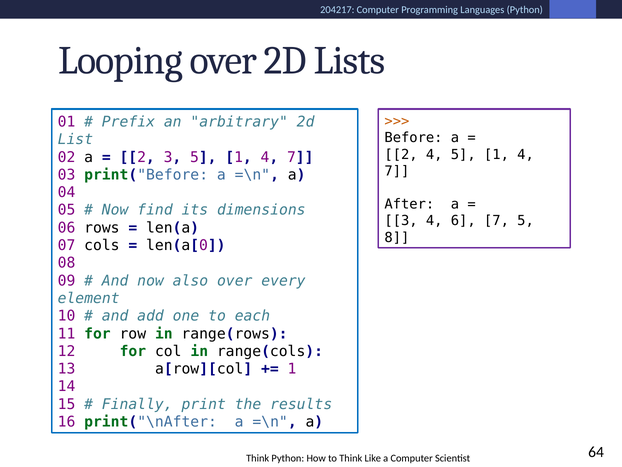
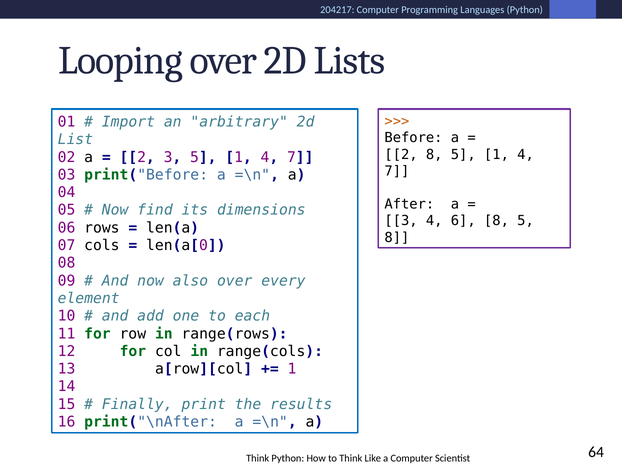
Prefix: Prefix -> Import
2 4: 4 -> 8
6 7: 7 -> 8
